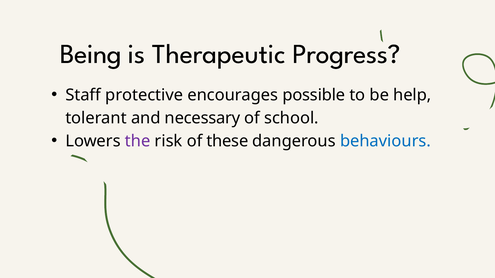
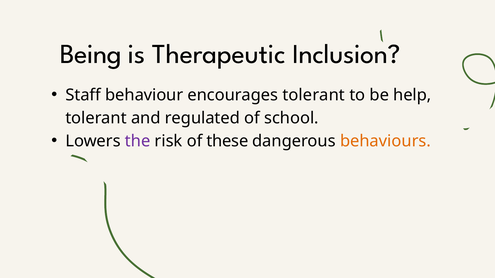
Progress: Progress -> Inclusion
protective: protective -> behaviour
encourages possible: possible -> tolerant
necessary: necessary -> regulated
behaviours colour: blue -> orange
